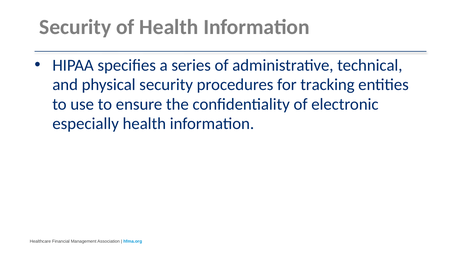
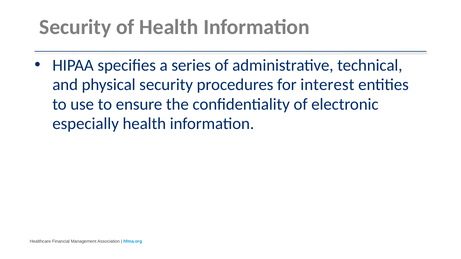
tracking: tracking -> interest
